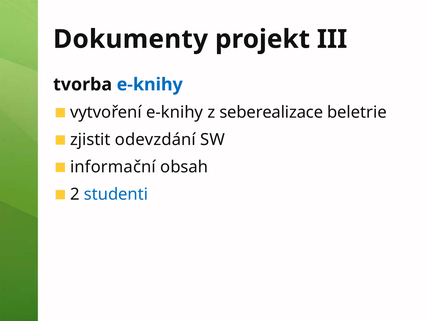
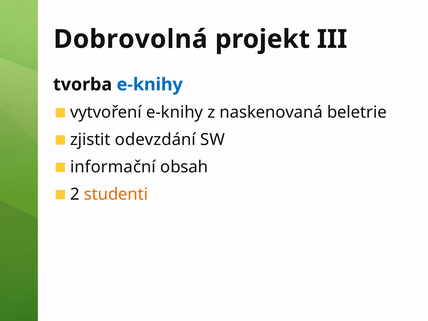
Dokumenty: Dokumenty -> Dobrovolná
seberealizace: seberealizace -> naskenovaná
studenti colour: blue -> orange
